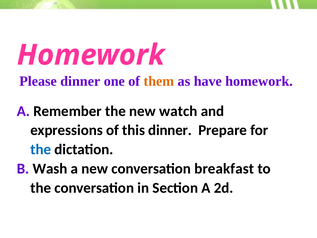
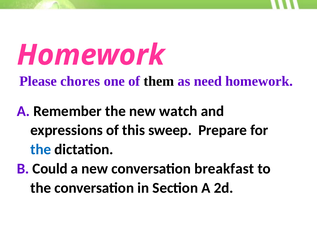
Please dinner: dinner -> chores
them colour: orange -> black
have: have -> need
this dinner: dinner -> sweep
Wash: Wash -> Could
